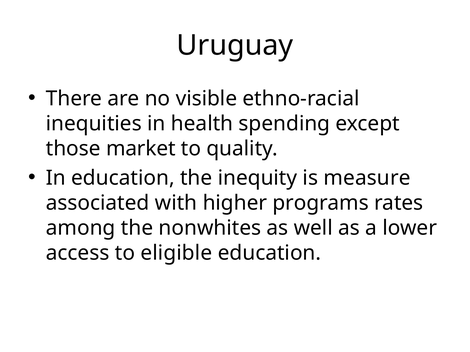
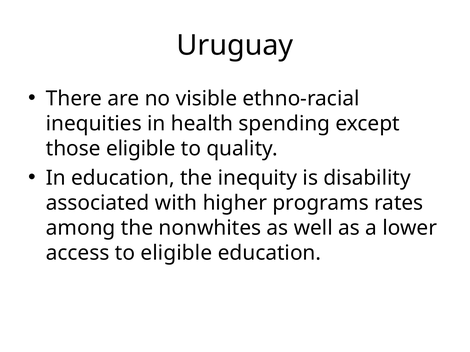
those market: market -> eligible
measure: measure -> disability
